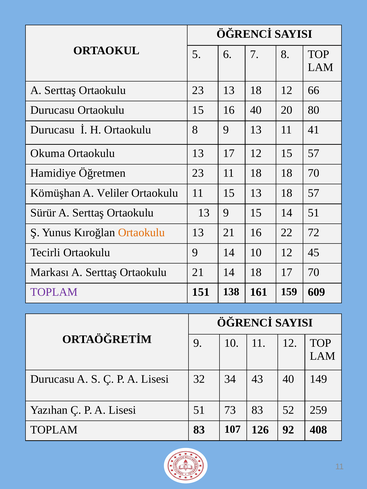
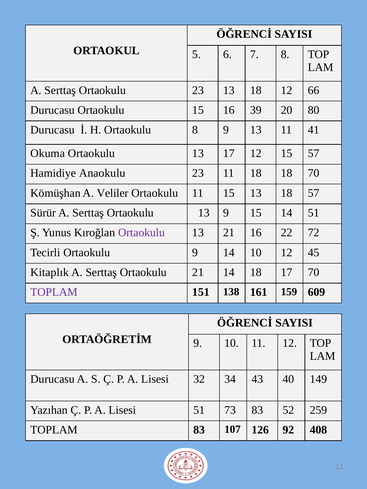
16 40: 40 -> 39
Öğretmen: Öğretmen -> Anaokulu
Ortaokulu at (141, 233) colour: orange -> purple
Markası: Markası -> Kitaplık
